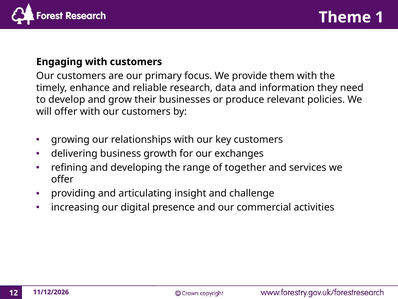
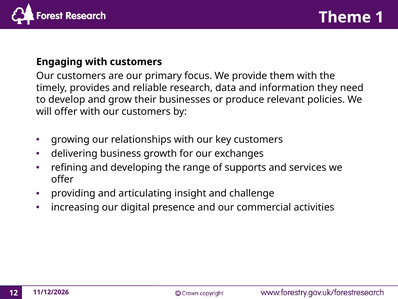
enhance: enhance -> provides
together: together -> supports
